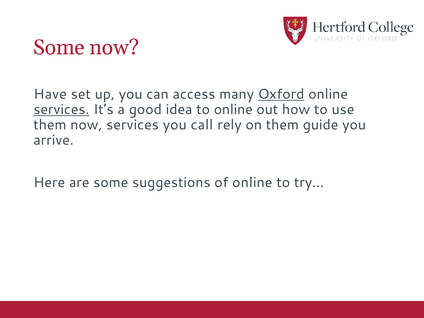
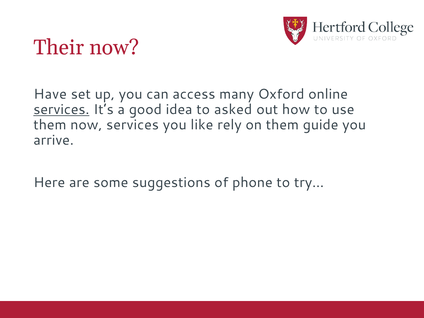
Some at (59, 48): Some -> Their
Oxford underline: present -> none
to online: online -> asked
call: call -> like
of online: online -> phone
